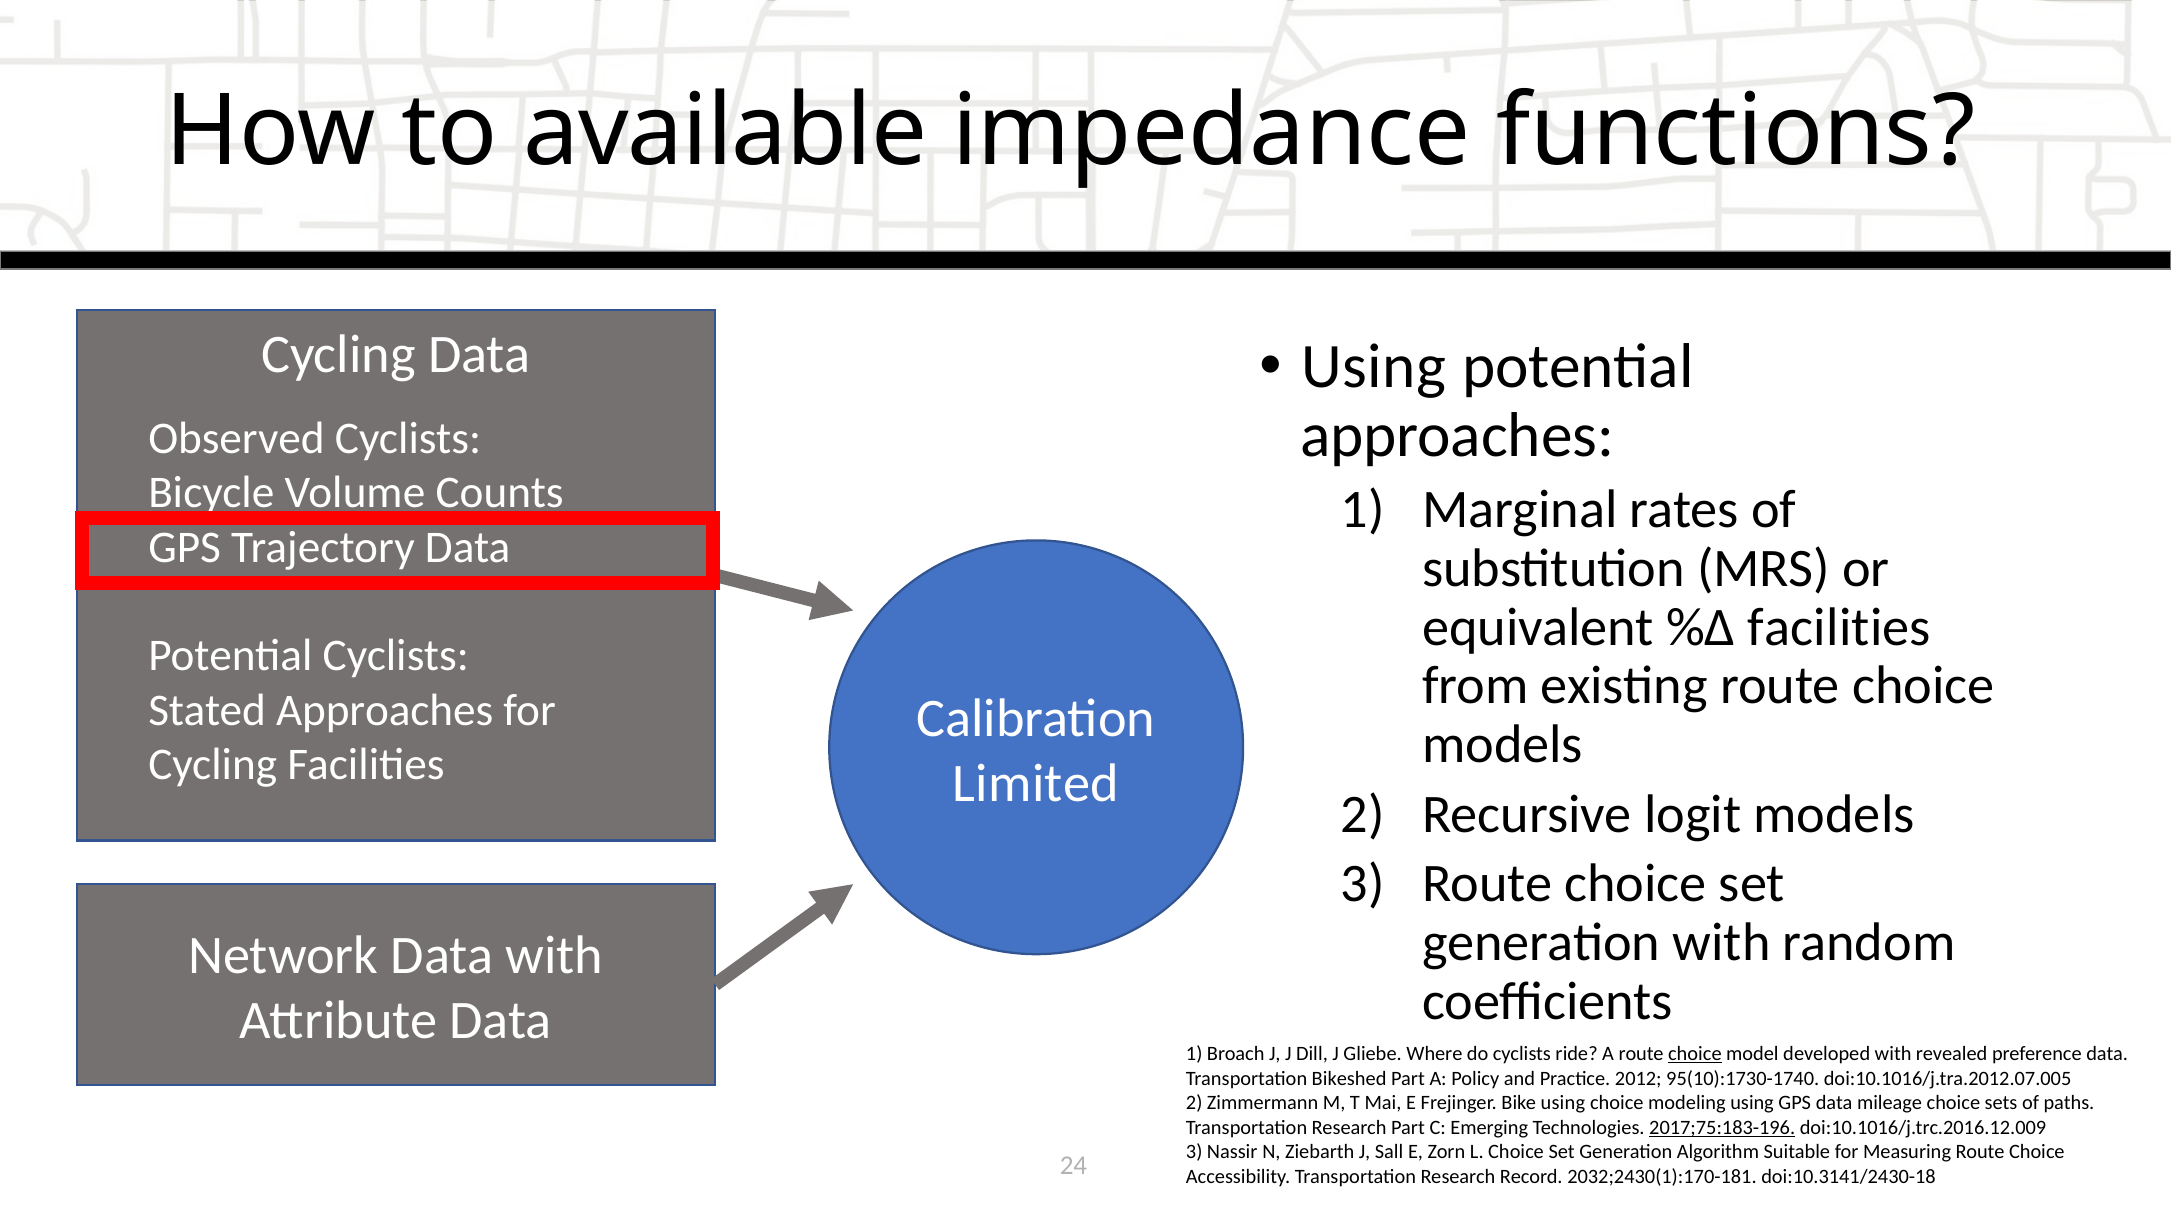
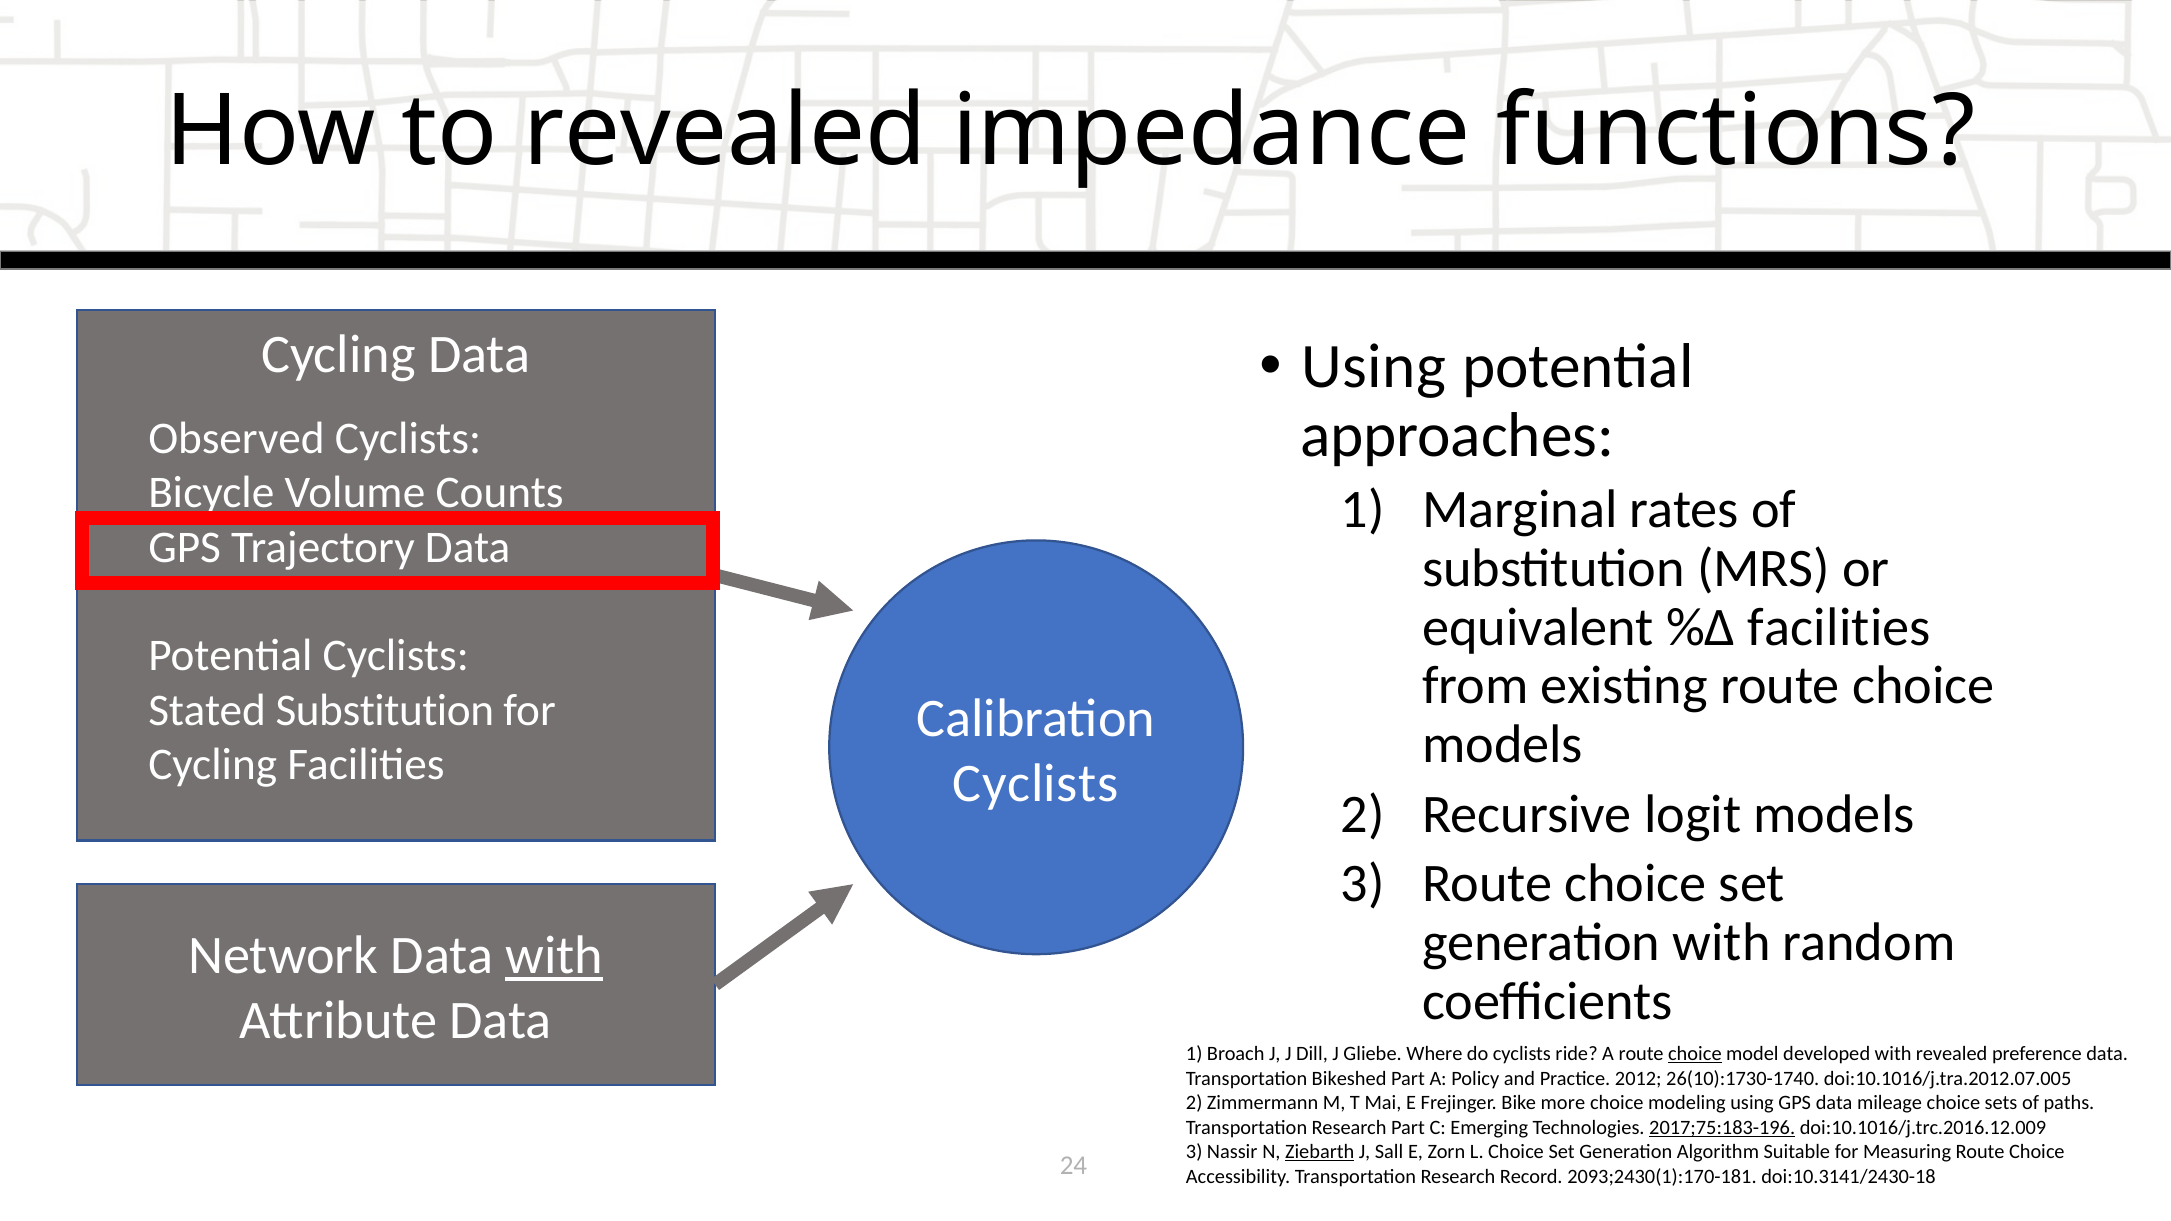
to available: available -> revealed
Stated Approaches: Approaches -> Substitution
Limited at (1036, 784): Limited -> Cyclists
with at (554, 956) underline: none -> present
95(10):1730-1740: 95(10):1730-1740 -> 26(10):1730-1740
Bike using: using -> more
Ziebarth underline: none -> present
2032;2430(1):170-181: 2032;2430(1):170-181 -> 2093;2430(1):170-181
